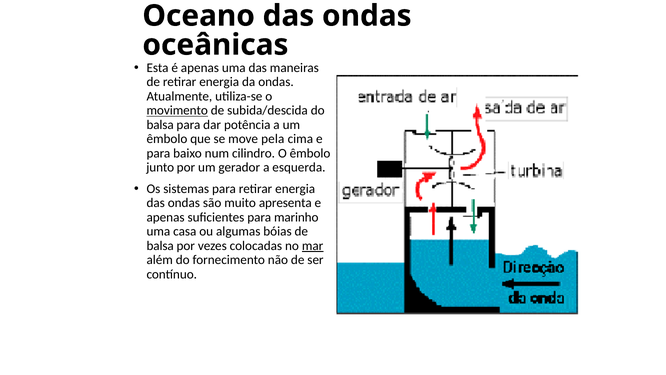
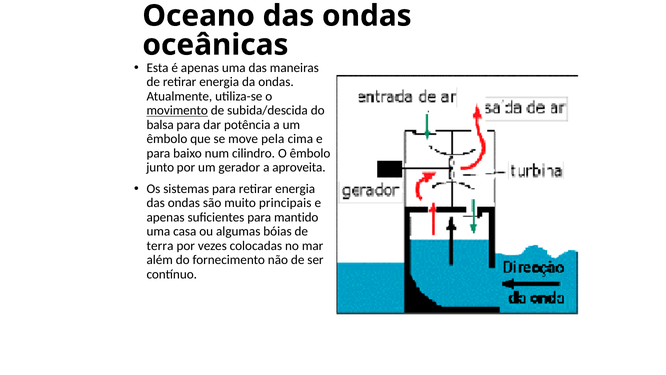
esquerda: esquerda -> aproveita
apresenta: apresenta -> principais
marinho: marinho -> mantido
balsa at (160, 246): balsa -> terra
mar underline: present -> none
